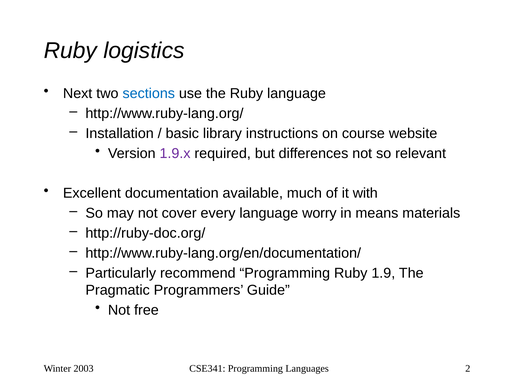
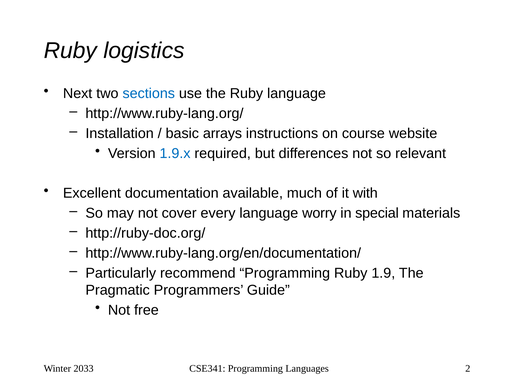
library: library -> arrays
1.9.x colour: purple -> blue
means: means -> special
2003: 2003 -> 2033
